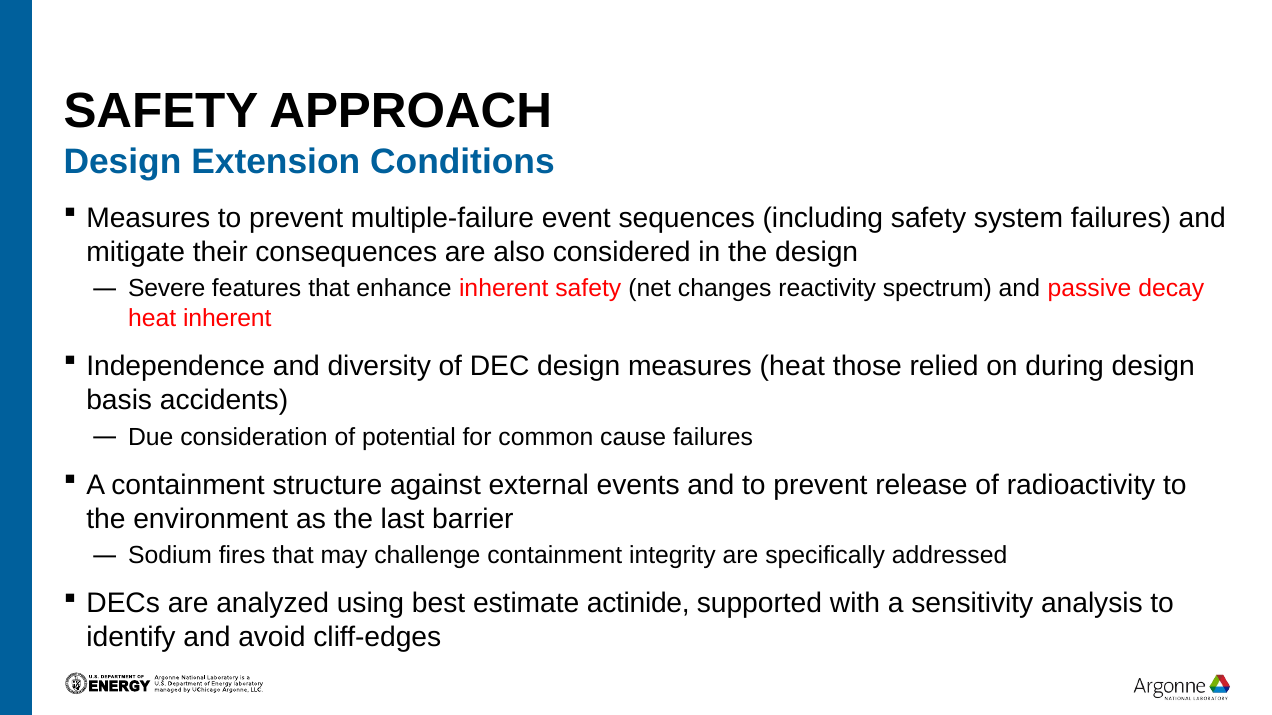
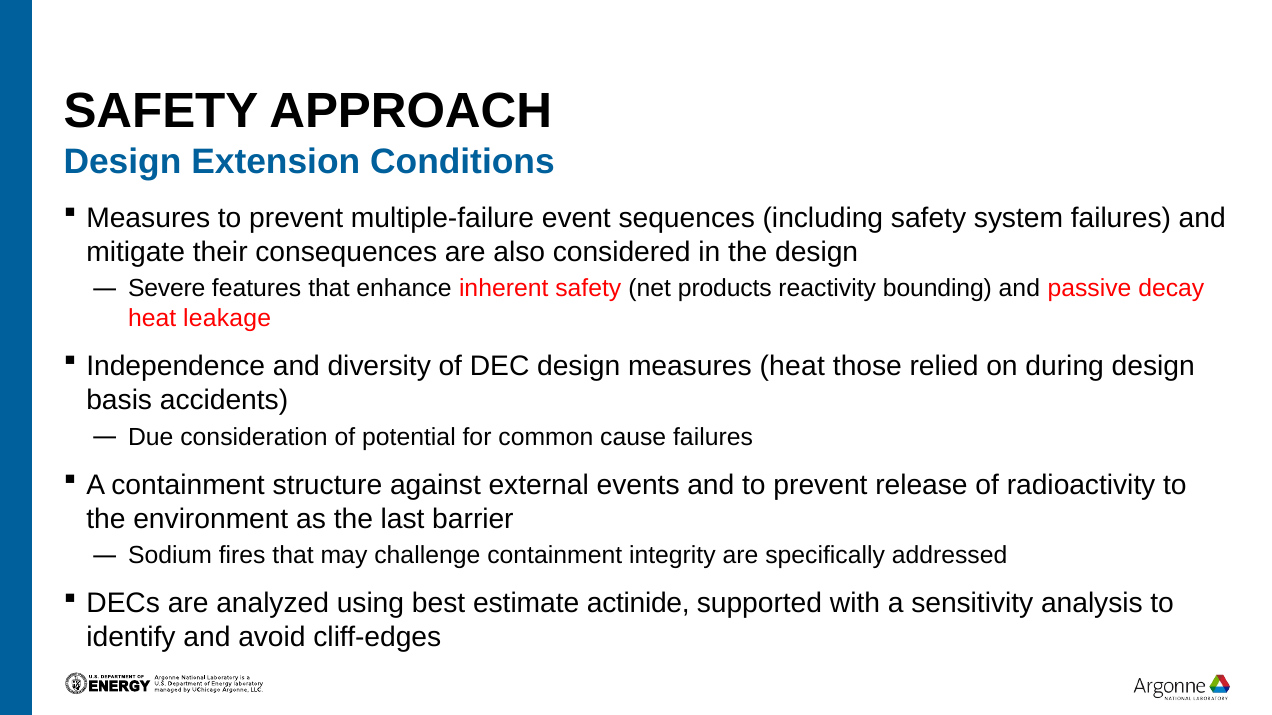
changes: changes -> products
spectrum: spectrum -> bounding
heat inherent: inherent -> leakage
